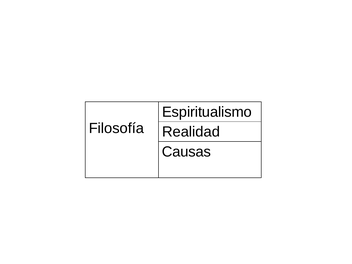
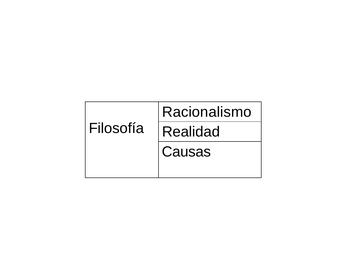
Espiritualismo: Espiritualismo -> Racionalismo
